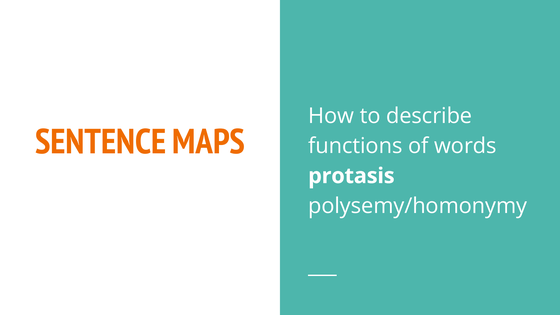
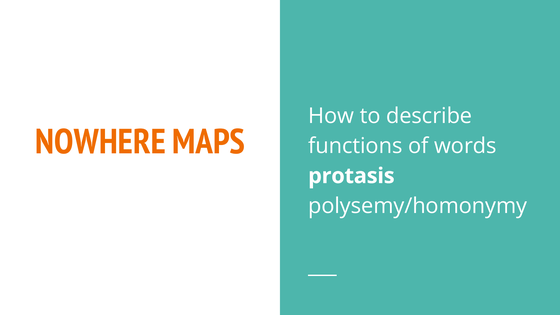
SENTENCE: SENTENCE -> NOWHERE
